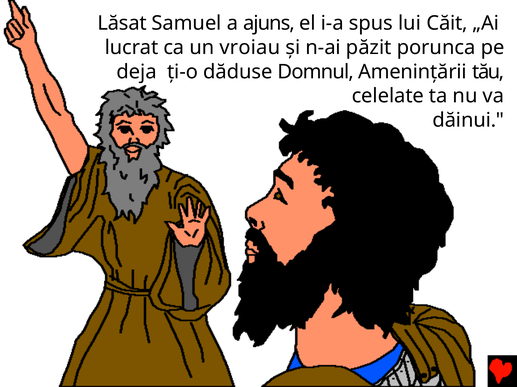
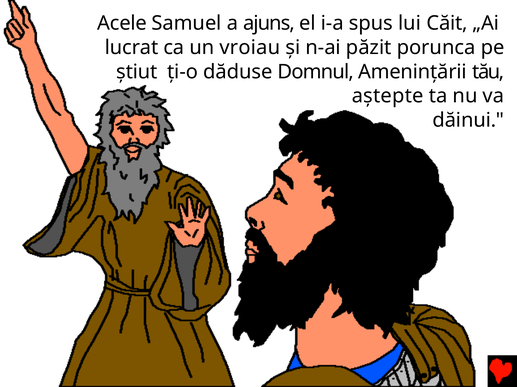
Lăsat: Lăsat -> Acele
deja: deja -> ştiut
celelate: celelate -> aştepte
